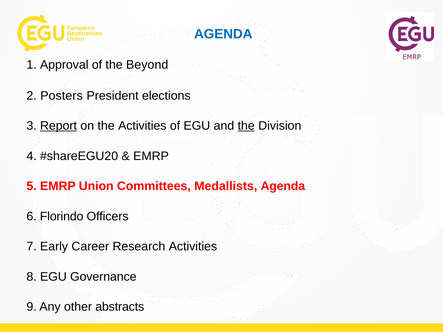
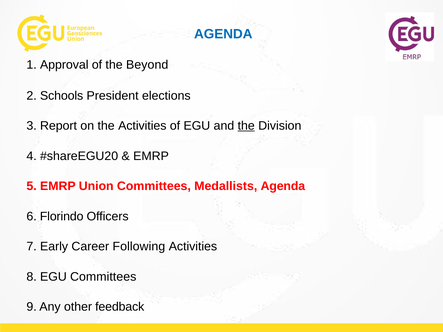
Posters: Posters -> Schools
Report underline: present -> none
Research: Research -> Following
EGU Governance: Governance -> Committees
abstracts: abstracts -> feedback
